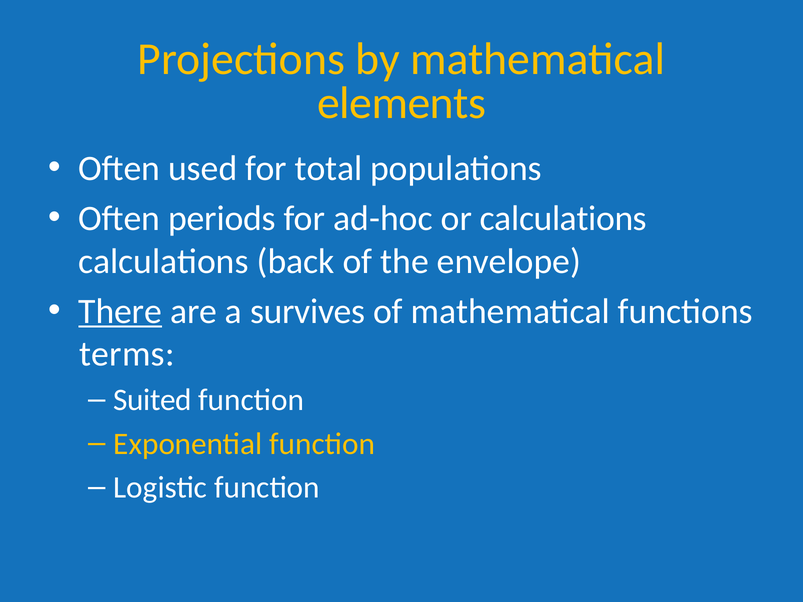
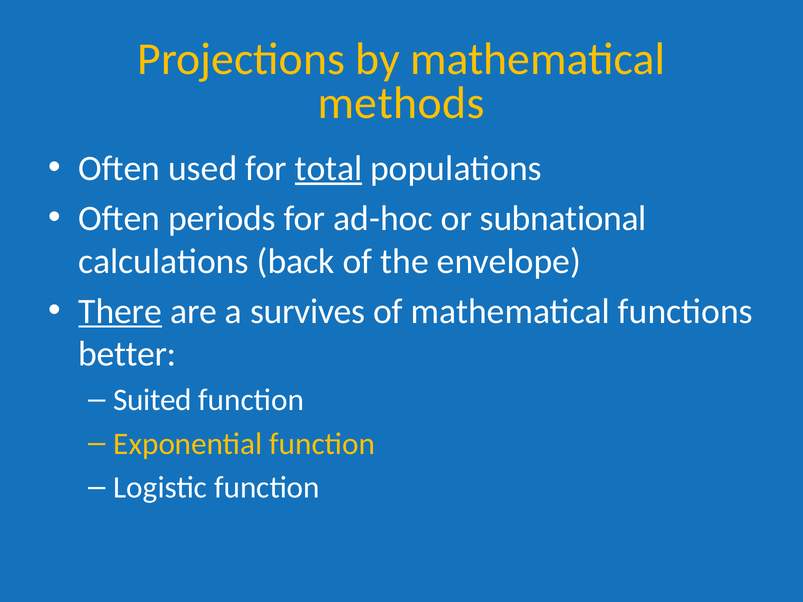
elements: elements -> methods
total underline: none -> present
or calculations: calculations -> subnational
terms: terms -> better
